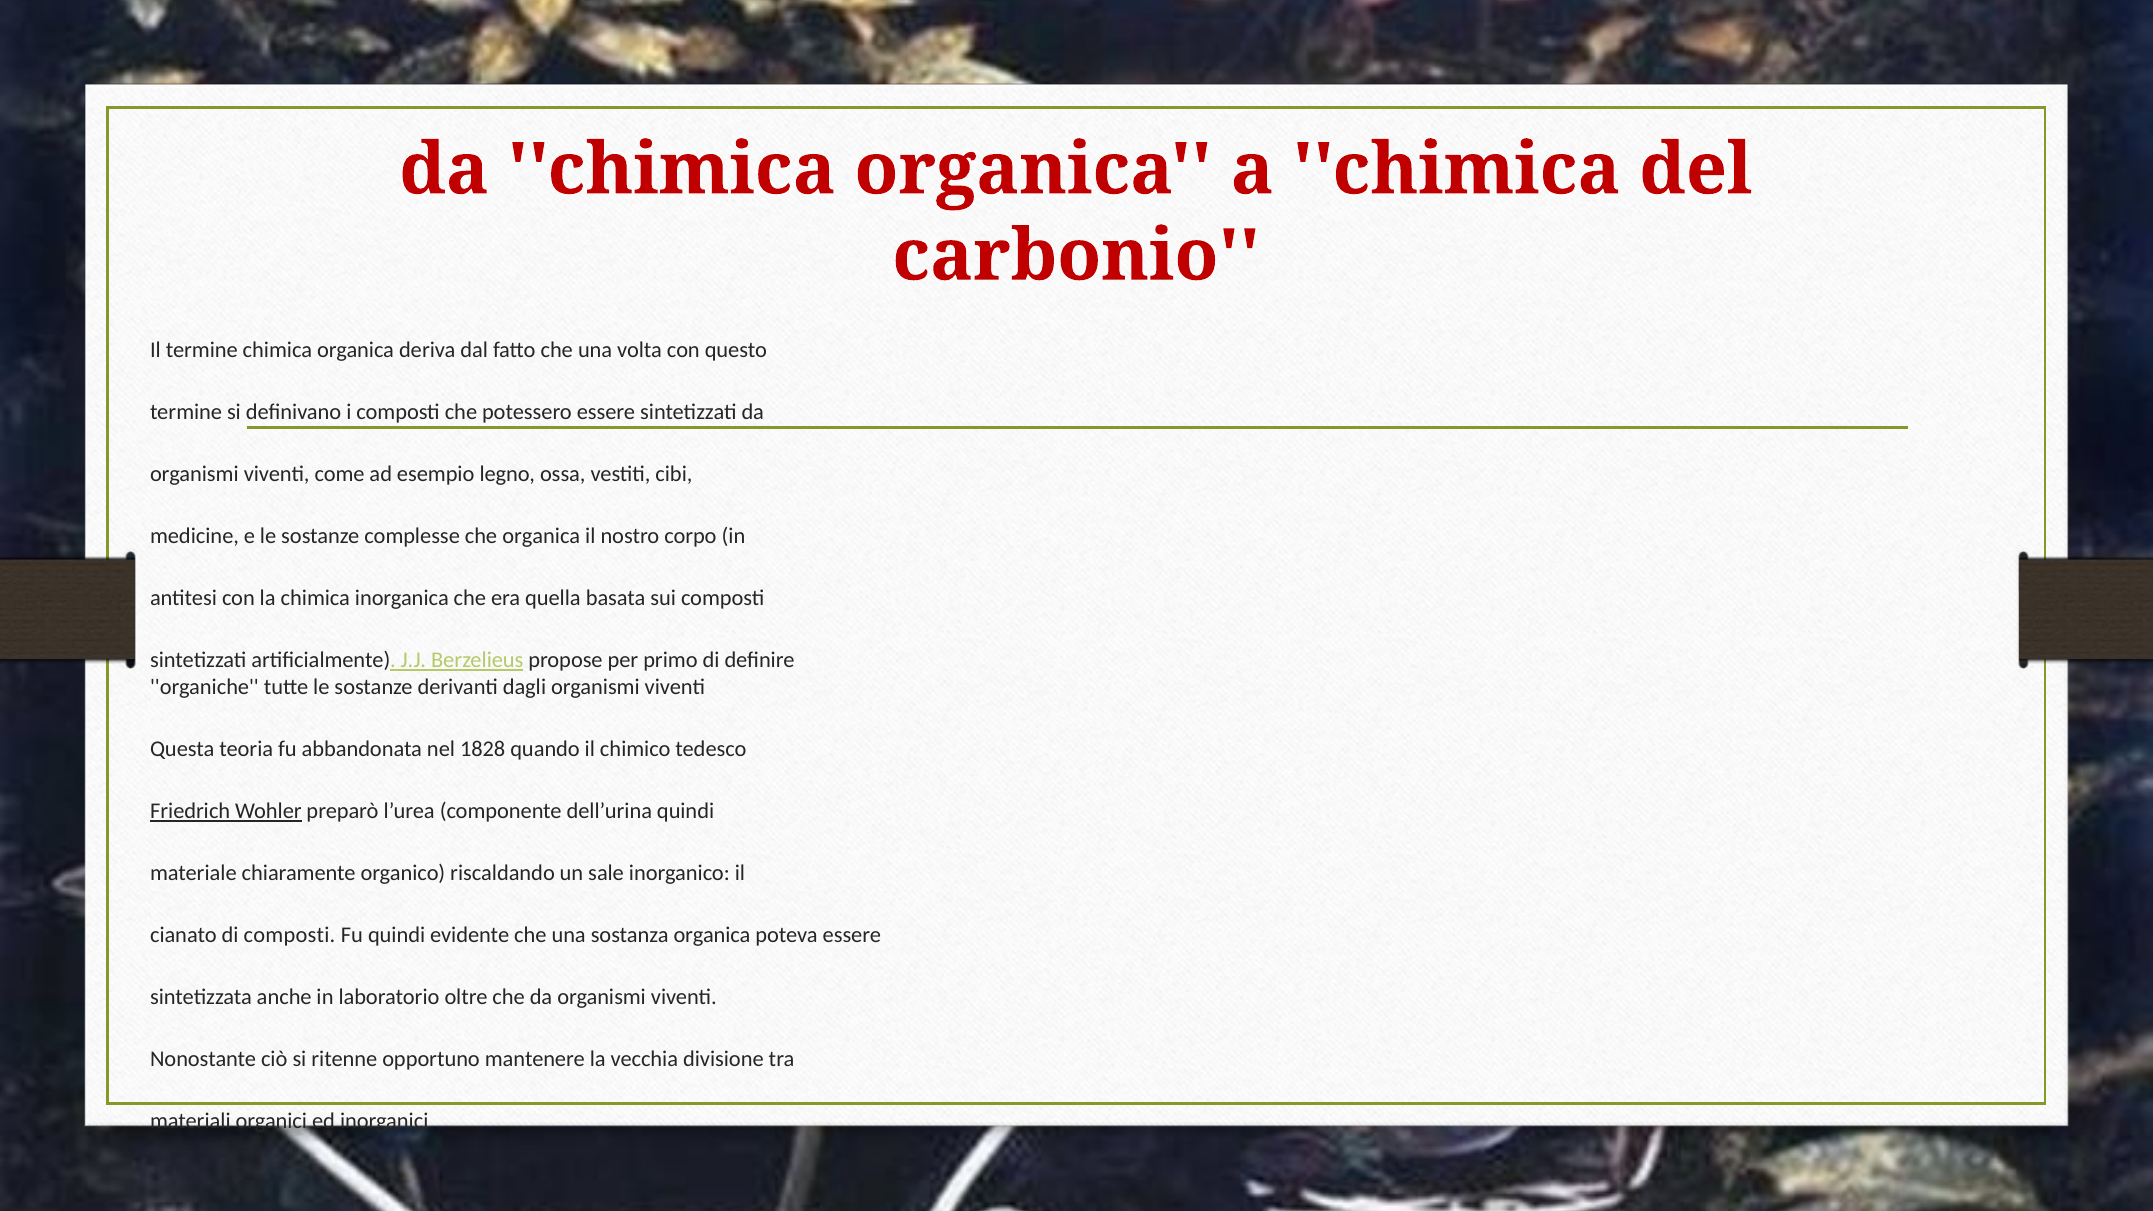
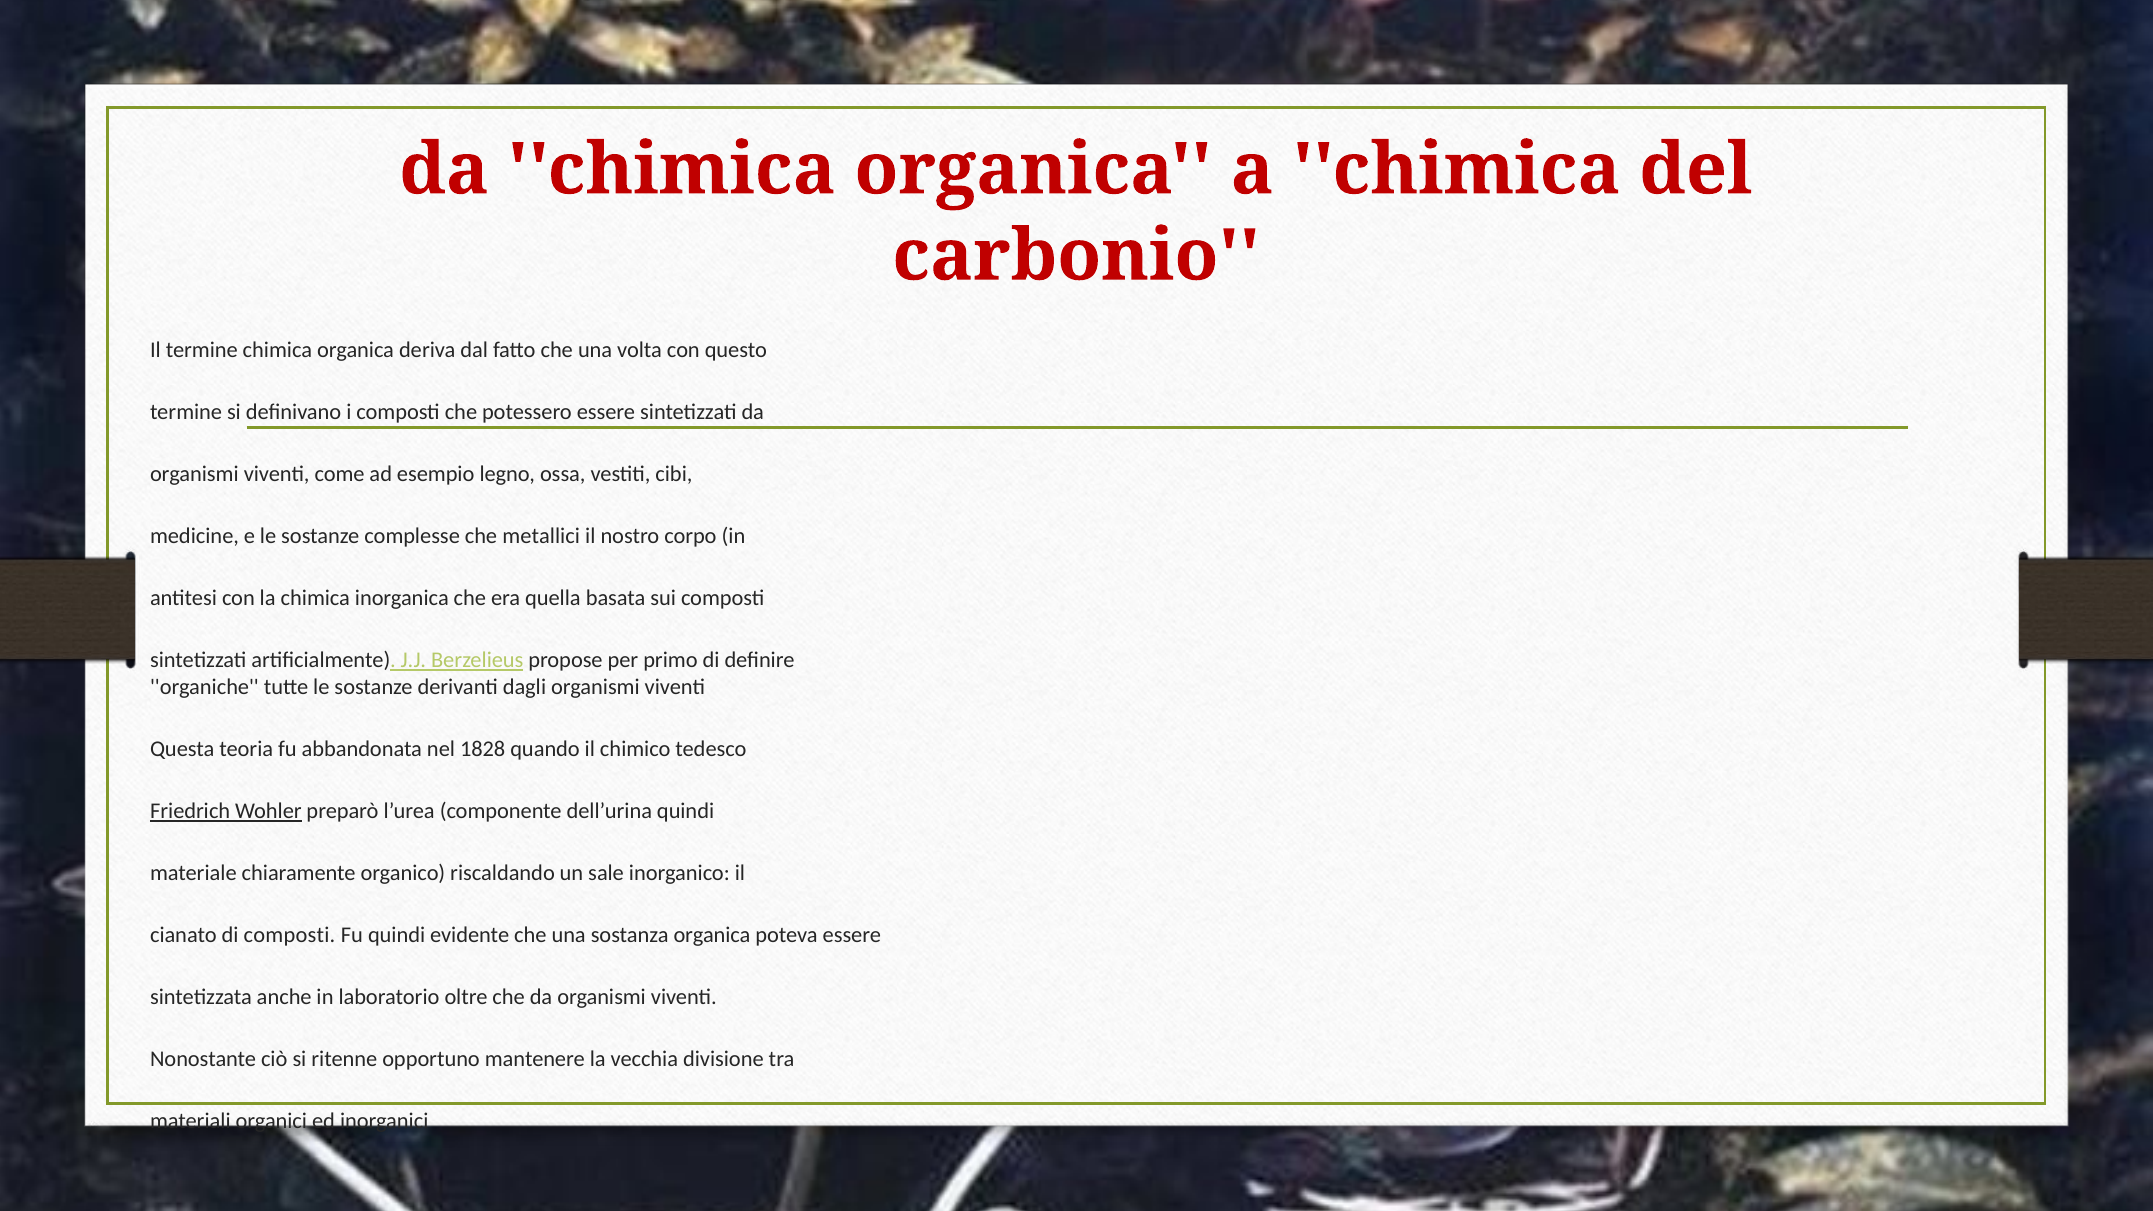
che organica: organica -> metallici
